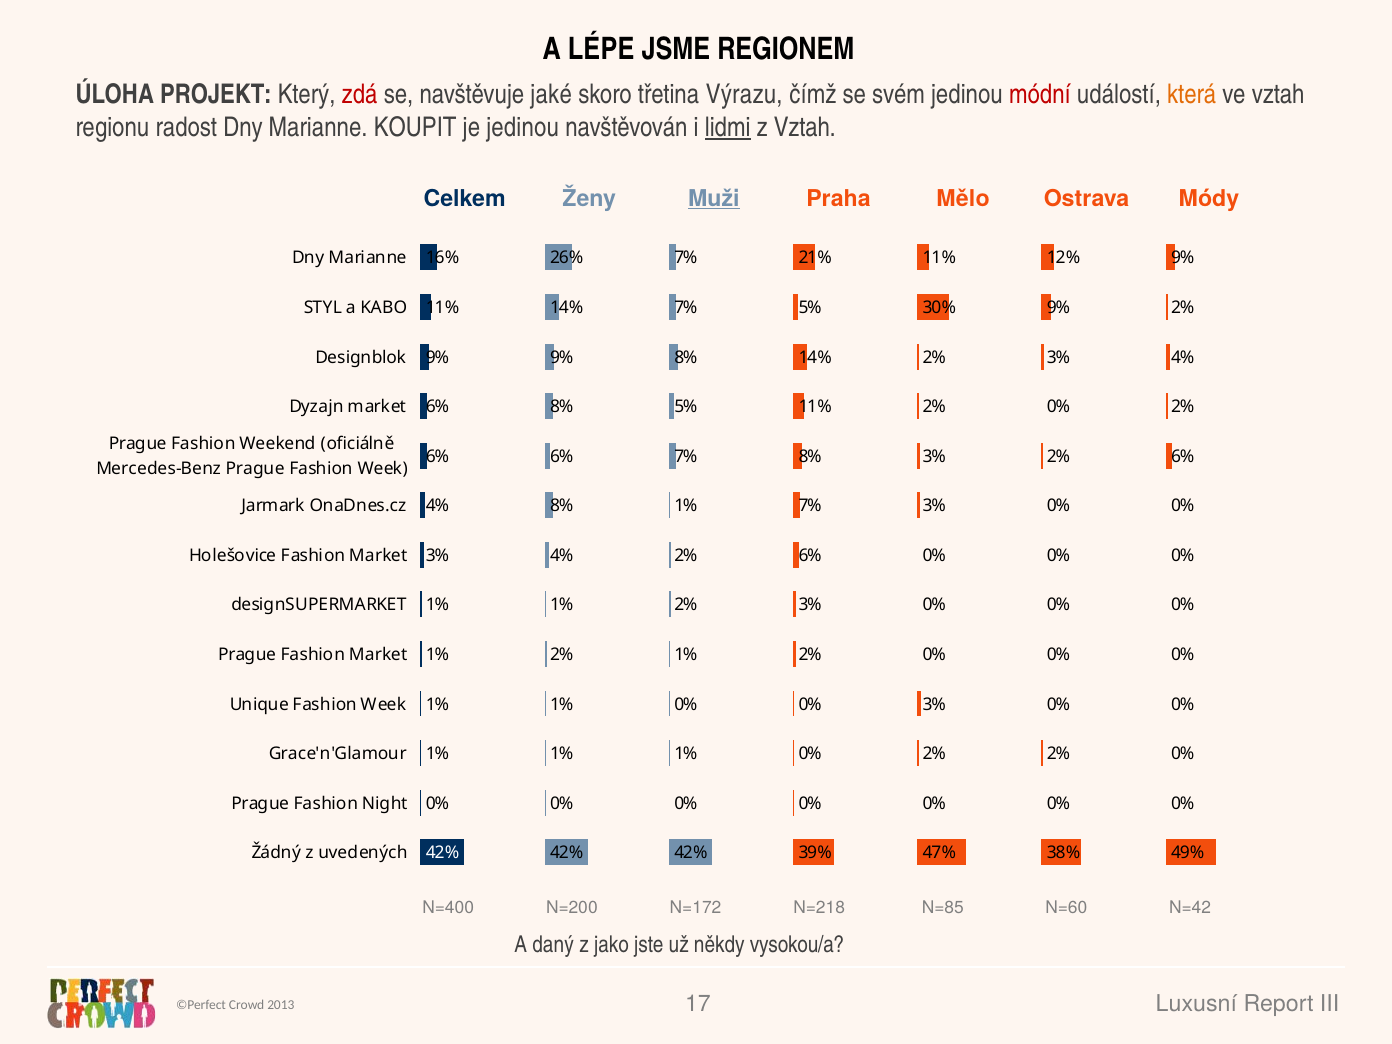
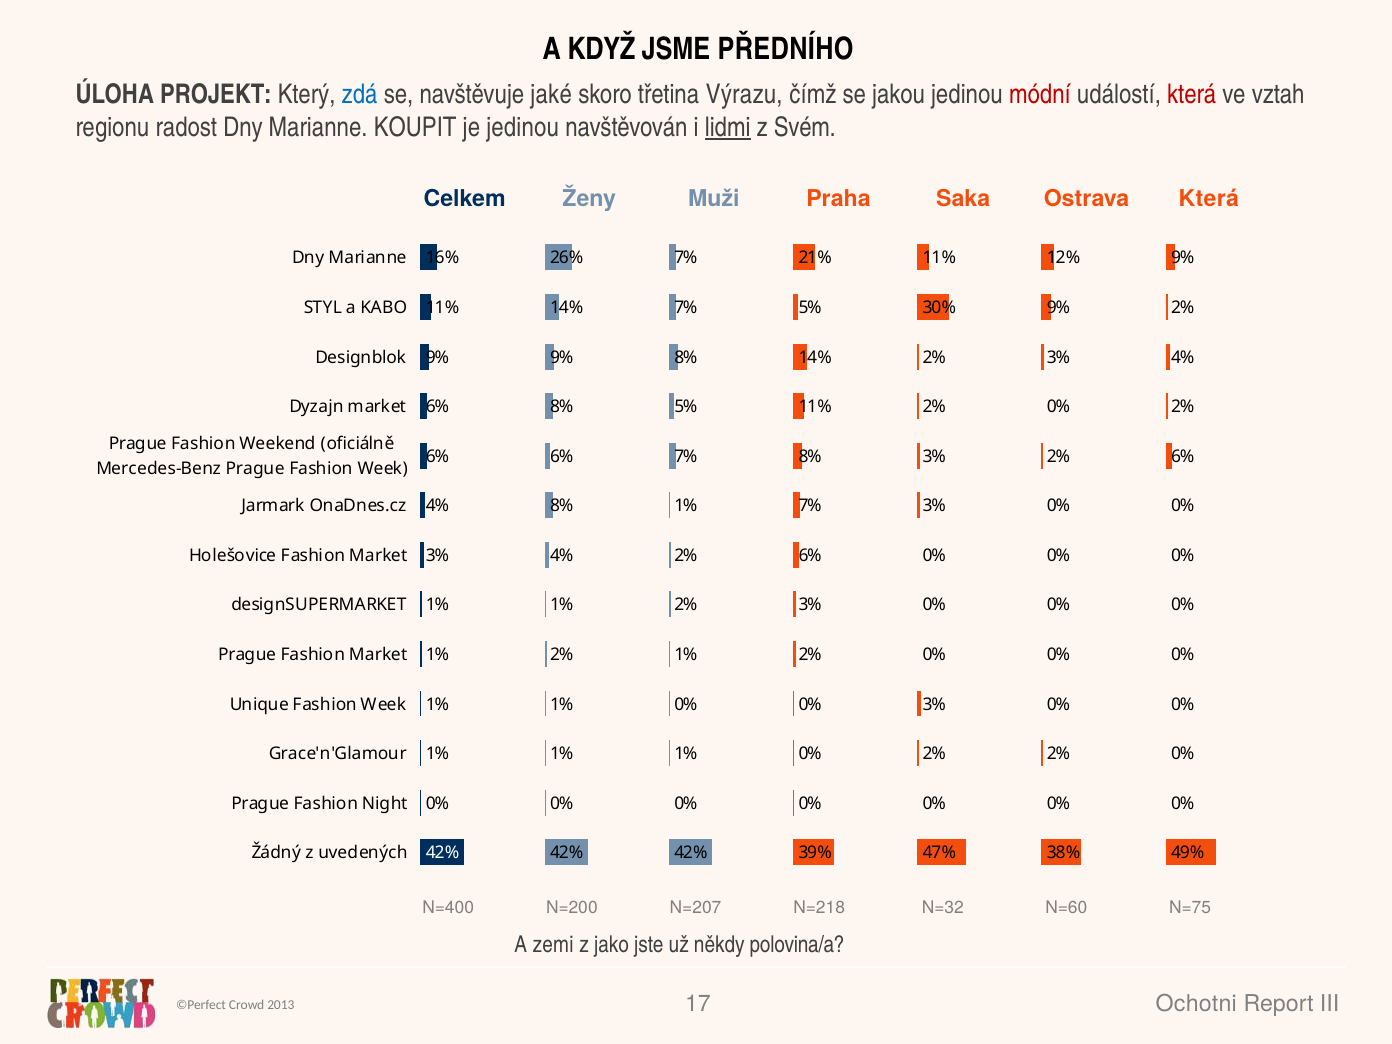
LÉPE: LÉPE -> KDYŽ
REGIONEM: REGIONEM -> PŘEDNÍHO
zdá colour: red -> blue
svém: svém -> jakou
která at (1192, 95) colour: orange -> red
z Vztah: Vztah -> Svém
Muži underline: present -> none
Mělo: Mělo -> Saka
Ostrava Módy: Módy -> Která
N=172: N=172 -> N=207
N=85: N=85 -> N=32
N=42: N=42 -> N=75
daný: daný -> zemi
vysokou/a: vysokou/a -> polovina/a
Luxusní: Luxusní -> Ochotni
